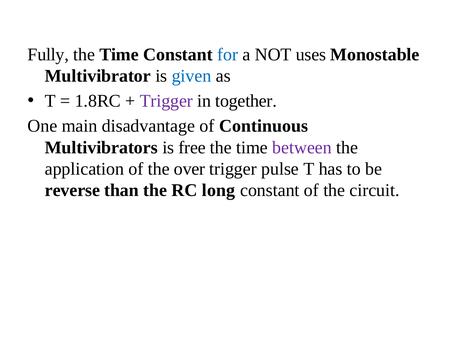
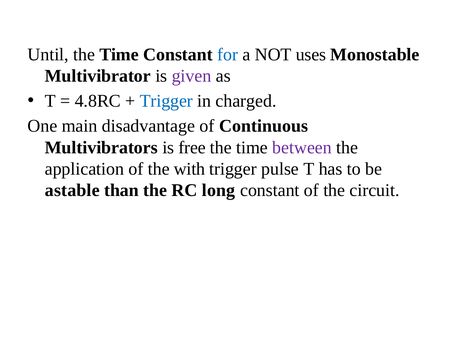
Fully: Fully -> Until
given colour: blue -> purple
1.8RC: 1.8RC -> 4.8RC
Trigger at (166, 101) colour: purple -> blue
together: together -> charged
over: over -> with
reverse: reverse -> astable
